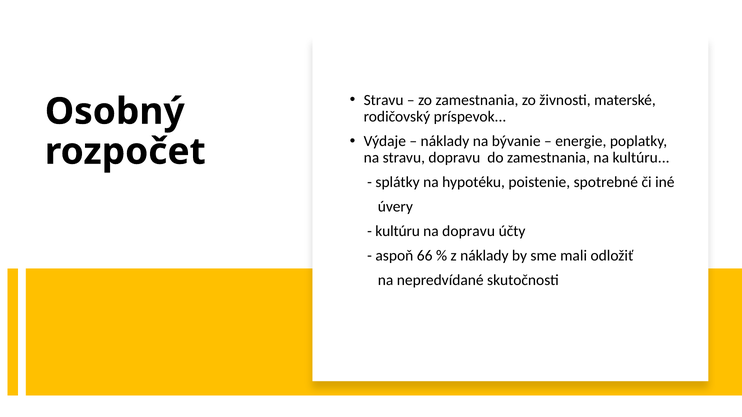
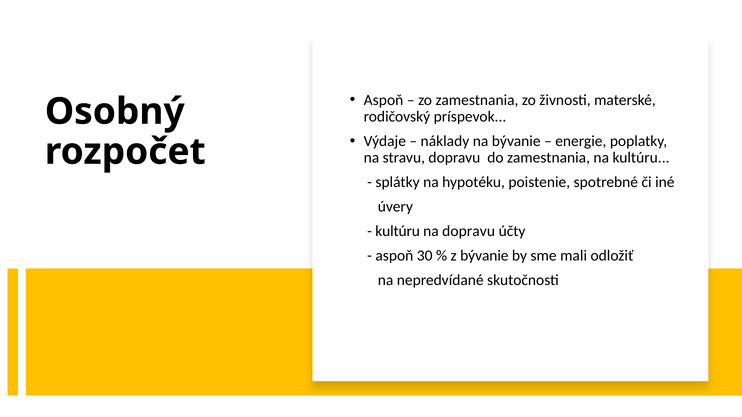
Stravu at (384, 100): Stravu -> Aspoň
66: 66 -> 30
z náklady: náklady -> bývanie
